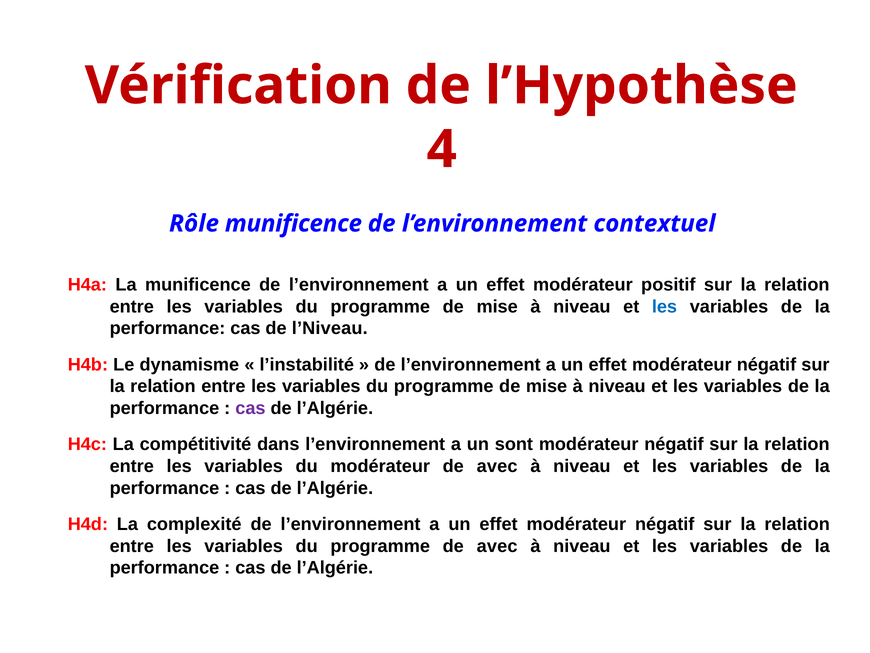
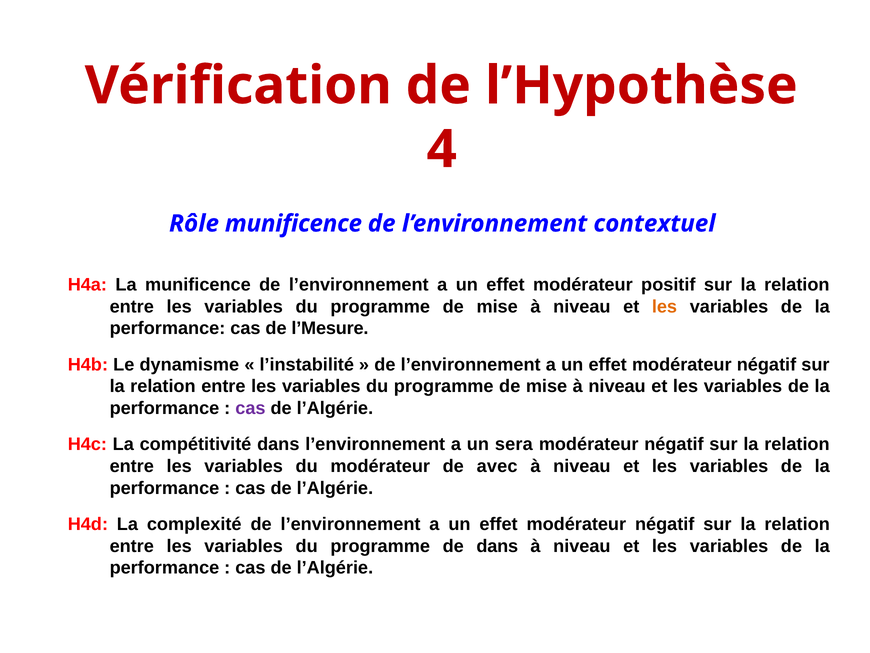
les at (664, 306) colour: blue -> orange
l’Niveau: l’Niveau -> l’Mesure
sont: sont -> sera
programme de avec: avec -> dans
